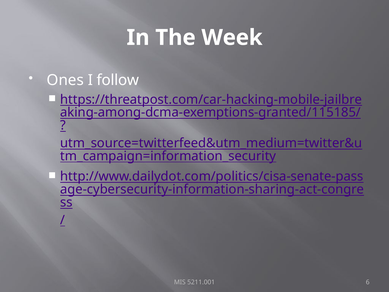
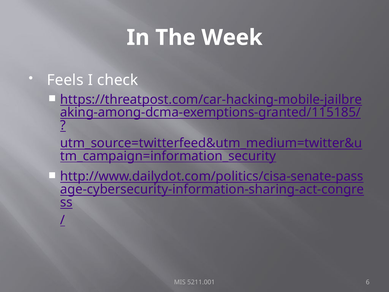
Ones: Ones -> Feels
follow: follow -> check
